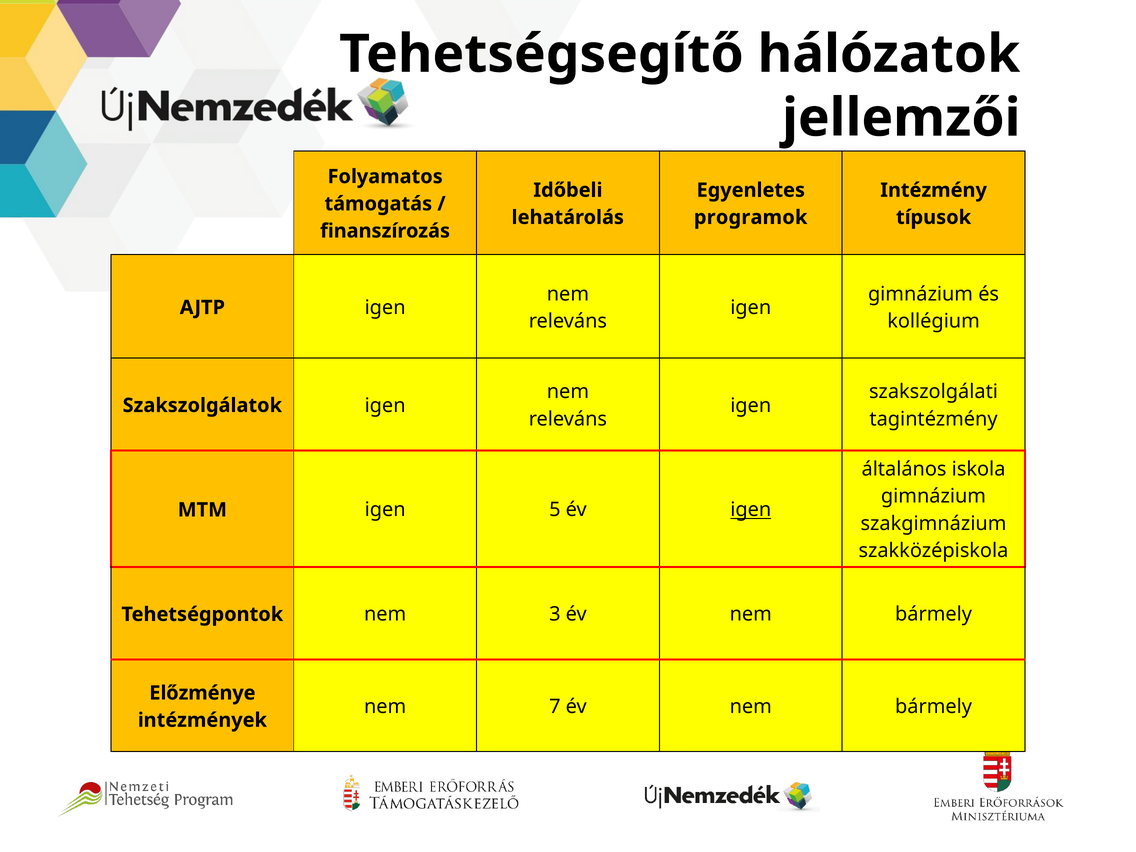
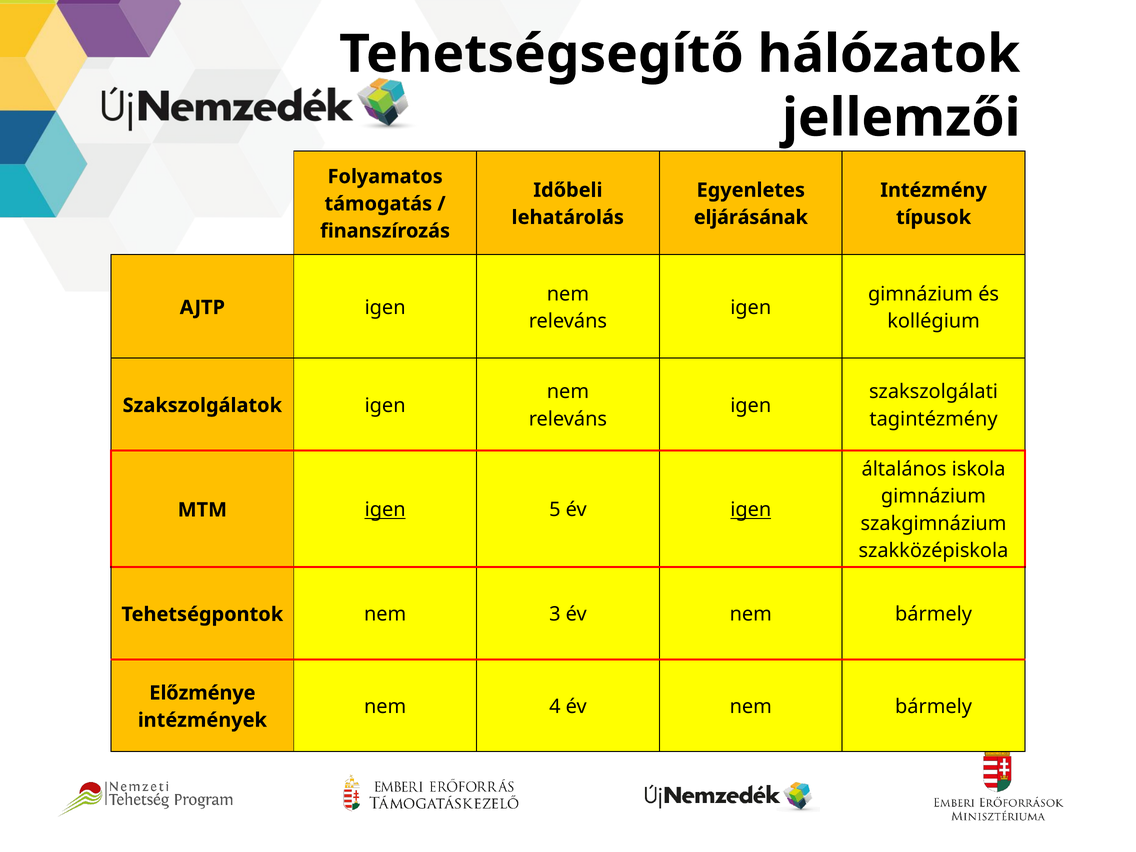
programok: programok -> eljárásának
igen at (385, 510) underline: none -> present
7: 7 -> 4
